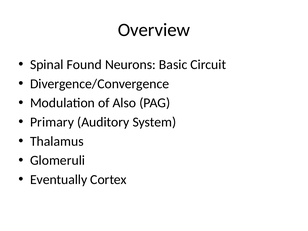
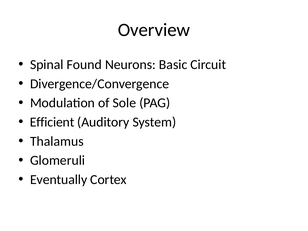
Also: Also -> Sole
Primary: Primary -> Efficient
